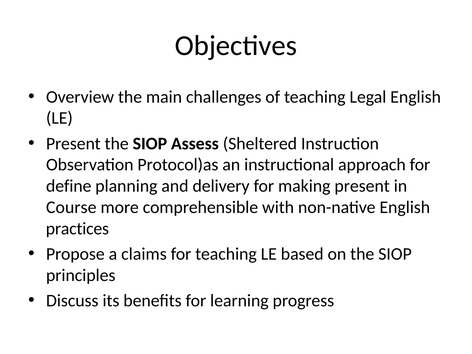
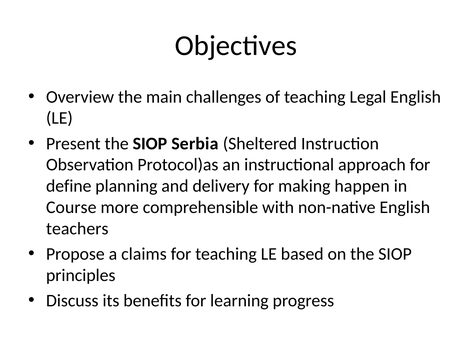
Assess: Assess -> Serbia
making present: present -> happen
practices: practices -> teachers
